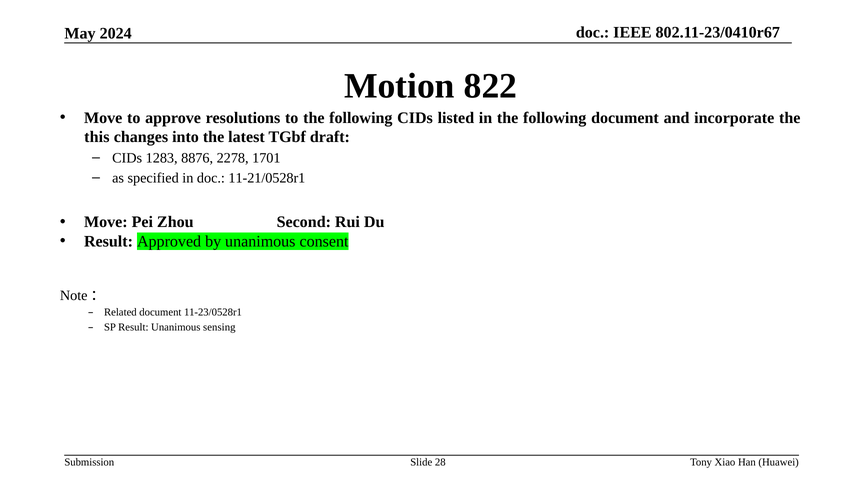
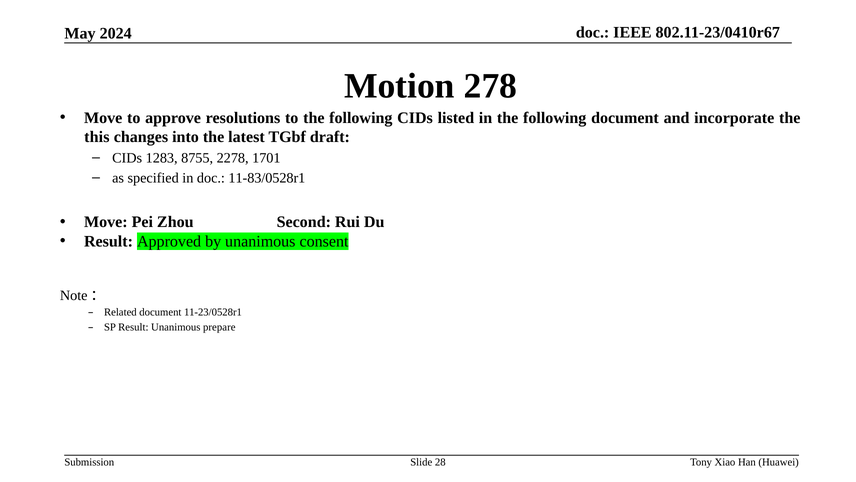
822: 822 -> 278
8876: 8876 -> 8755
11-21/0528r1: 11-21/0528r1 -> 11-83/0528r1
sensing: sensing -> prepare
